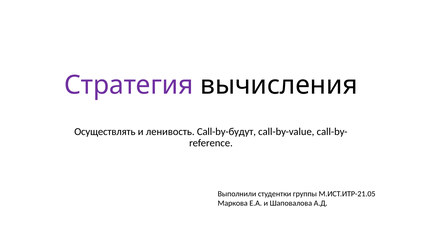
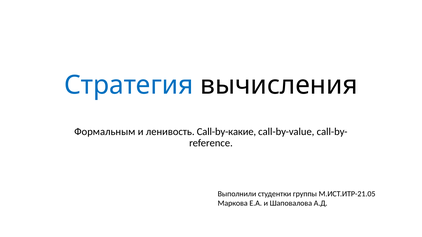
Стратегия colour: purple -> blue
Осуществлять: Осуществлять -> Формальным
Call-by-будут: Call-by-будут -> Call-by-какие
